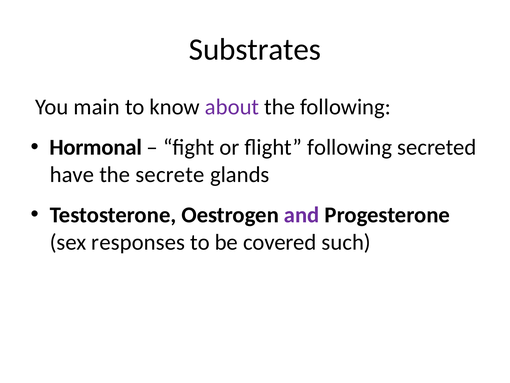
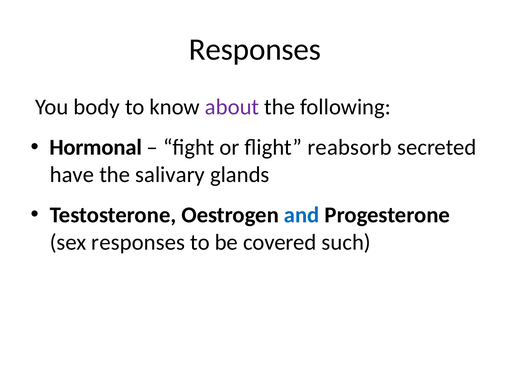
Substrates at (255, 49): Substrates -> Responses
main: main -> body
flight following: following -> reabsorb
secrete: secrete -> salivary
and colour: purple -> blue
